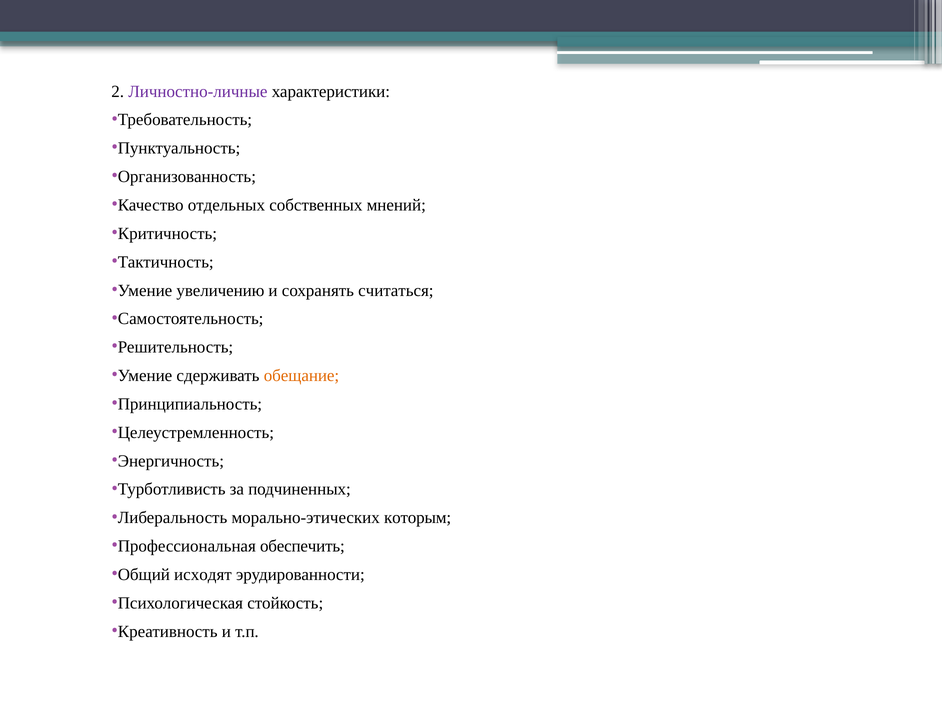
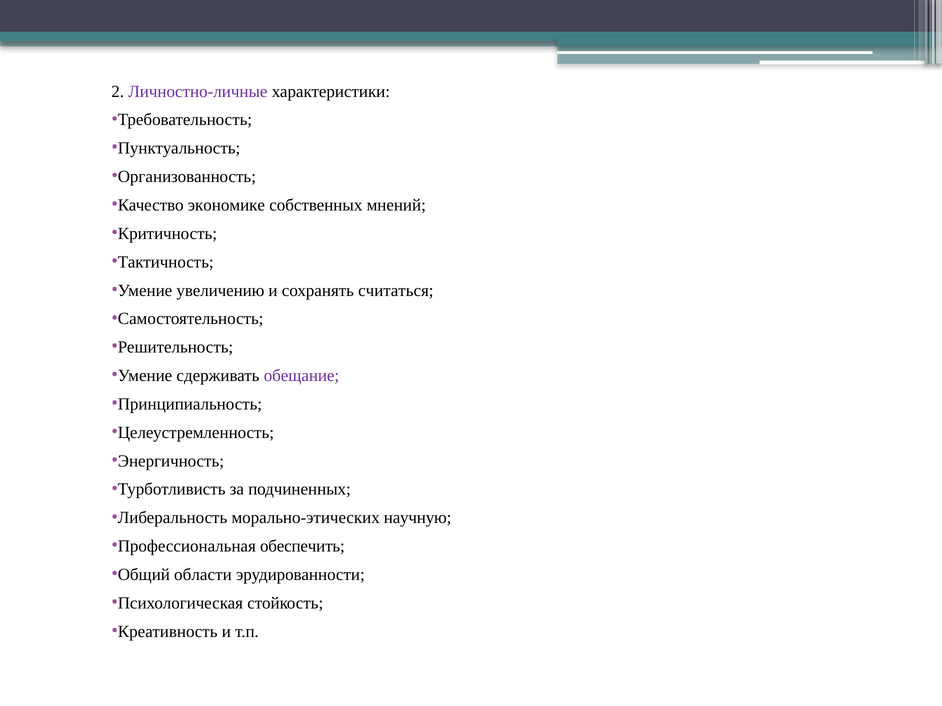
отдельных: отдельных -> экономике
обещание colour: orange -> purple
которым: которым -> научную
исходят: исходят -> области
